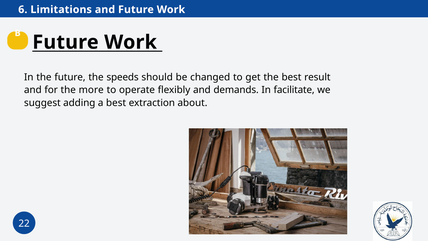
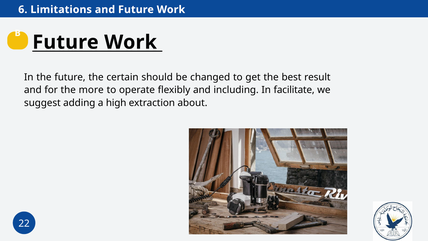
speeds: speeds -> certain
demands: demands -> including
a best: best -> high
